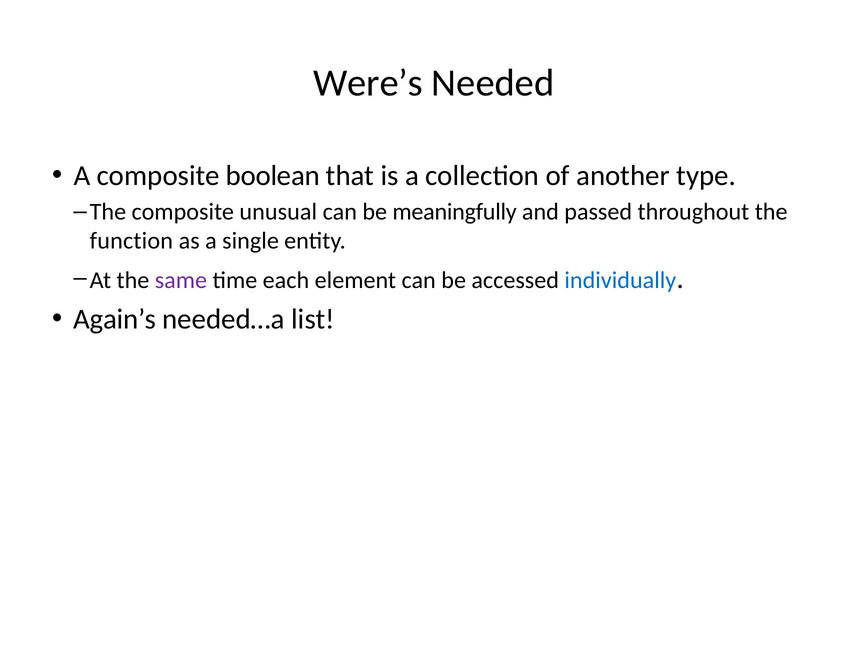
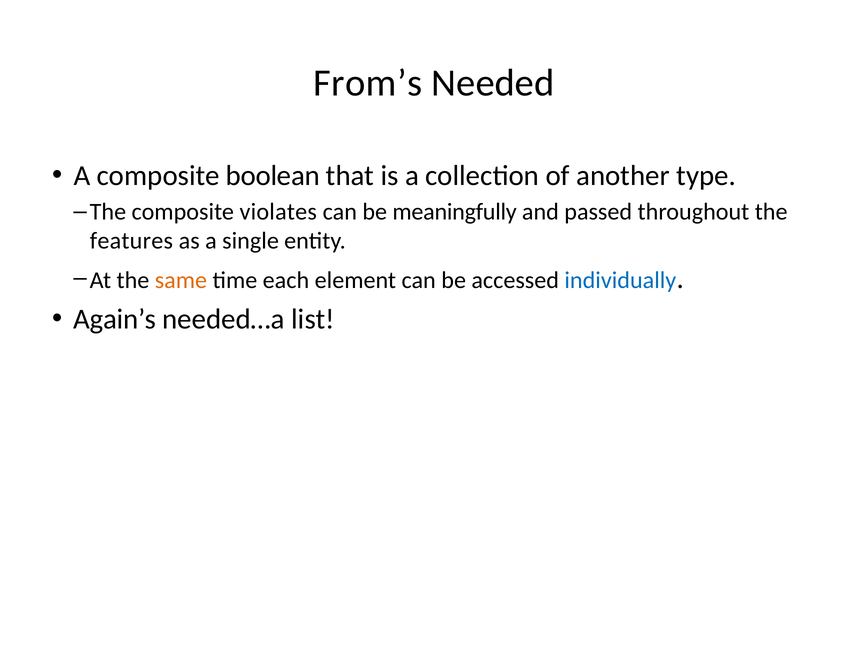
Were’s: Were’s -> From’s
unusual: unusual -> violates
function: function -> features
same colour: purple -> orange
